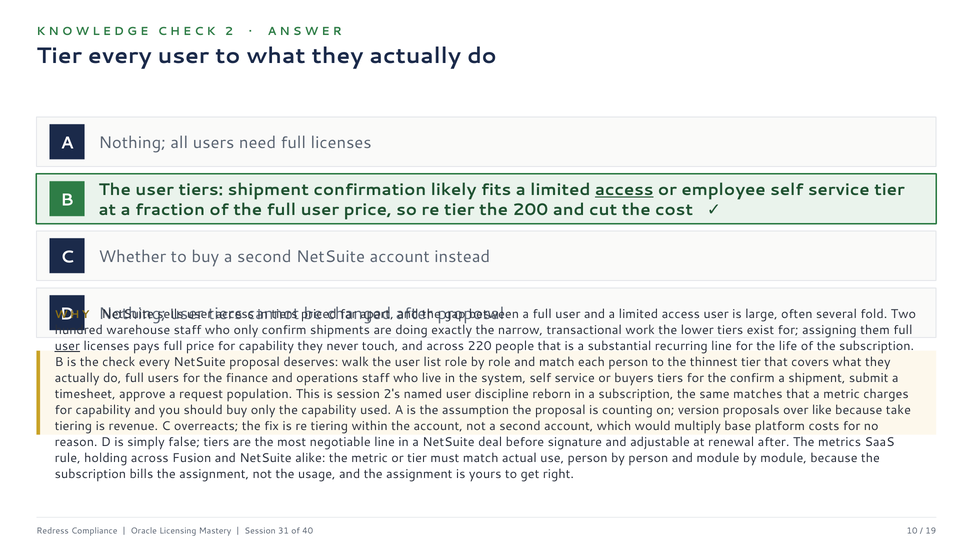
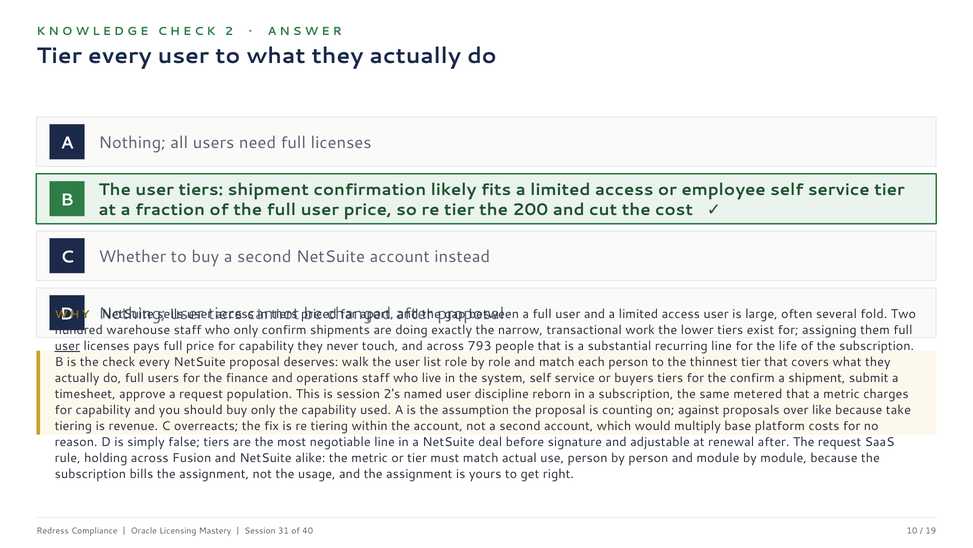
access at (624, 190) underline: present -> none
220: 220 -> 793
matches: matches -> metered
version: version -> against
The metrics: metrics -> request
